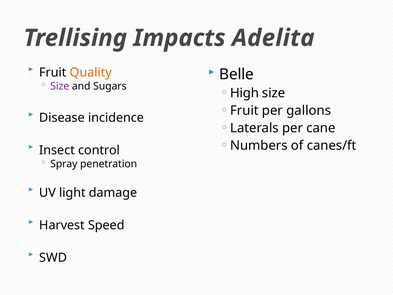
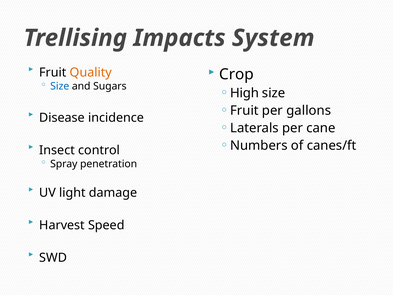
Adelita: Adelita -> System
Belle: Belle -> Crop
Size at (60, 86) colour: purple -> blue
